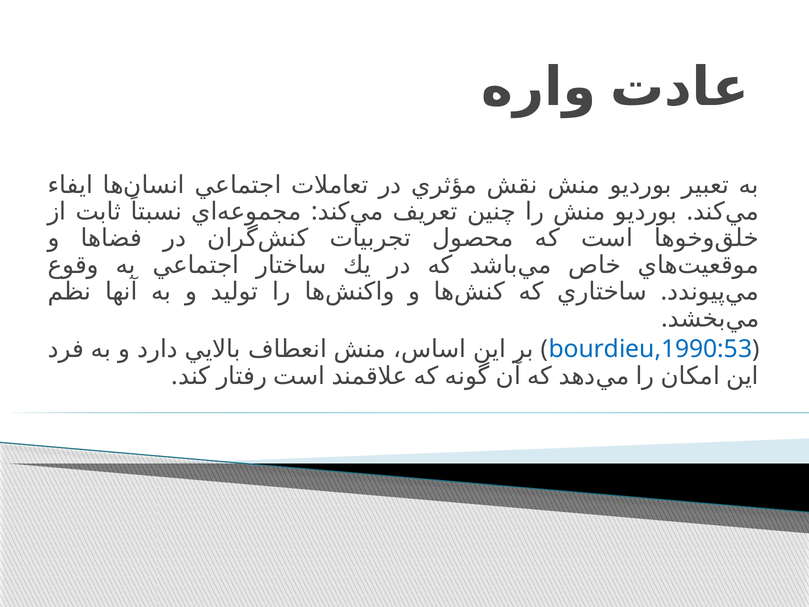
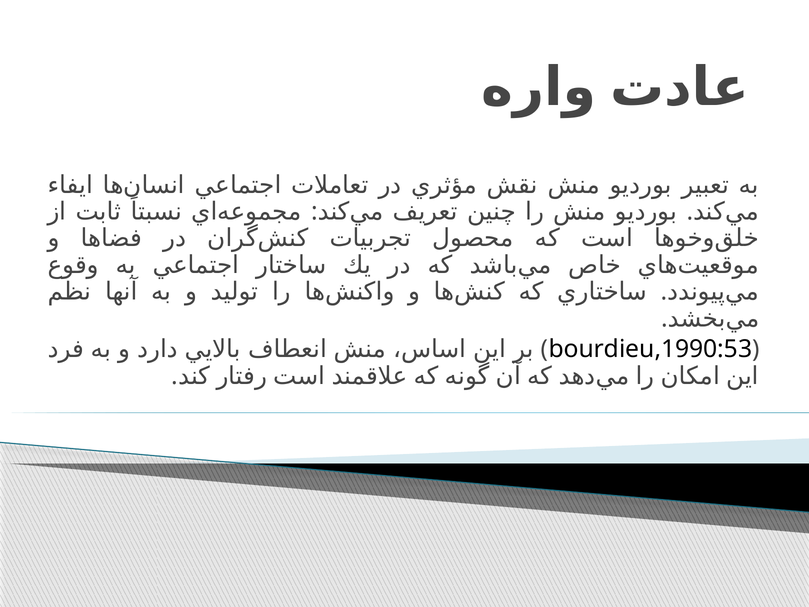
bourdieu,1990:53 colour: blue -> black
